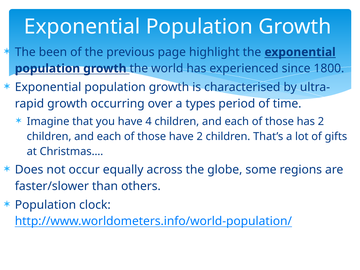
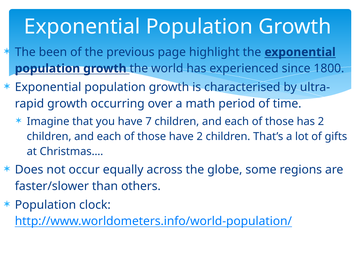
types: types -> math
4: 4 -> 7
